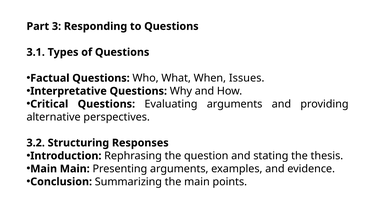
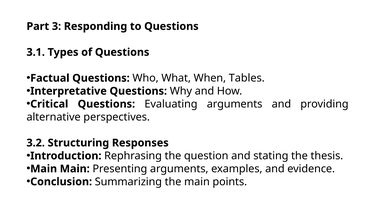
Issues: Issues -> Tables
